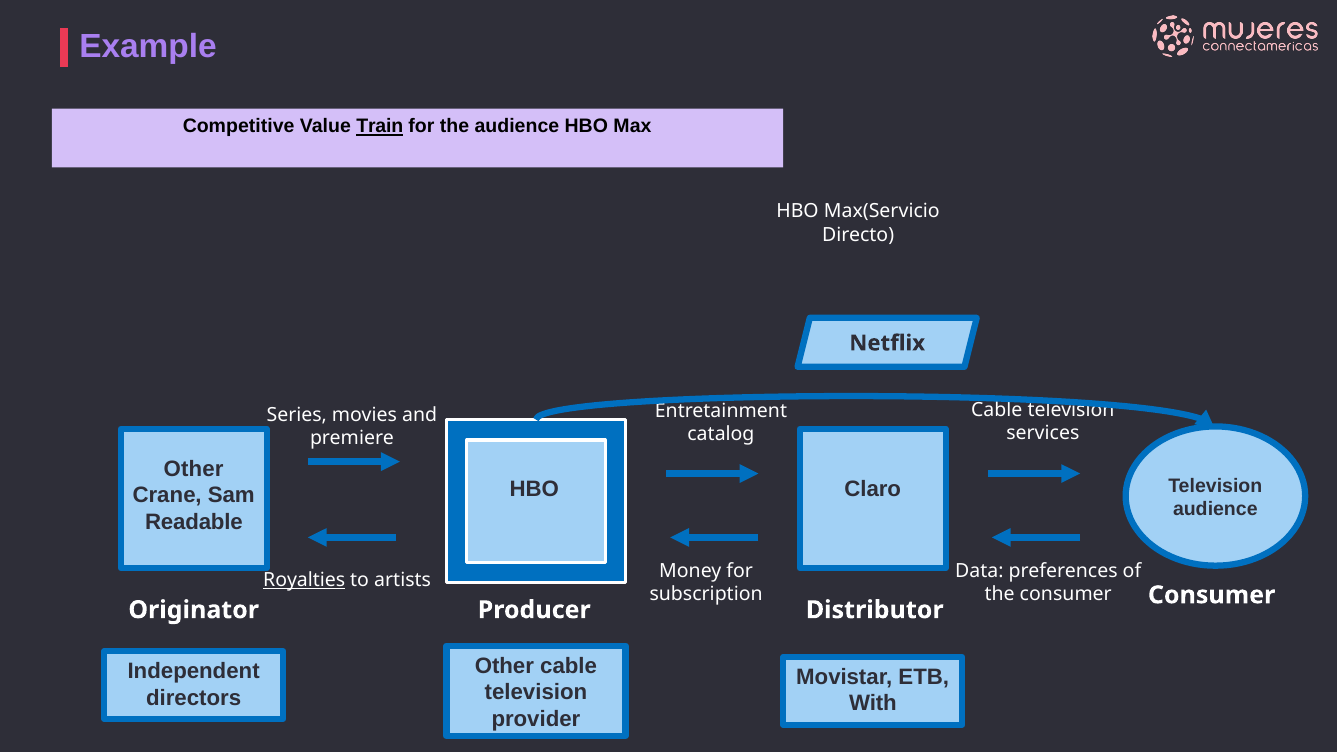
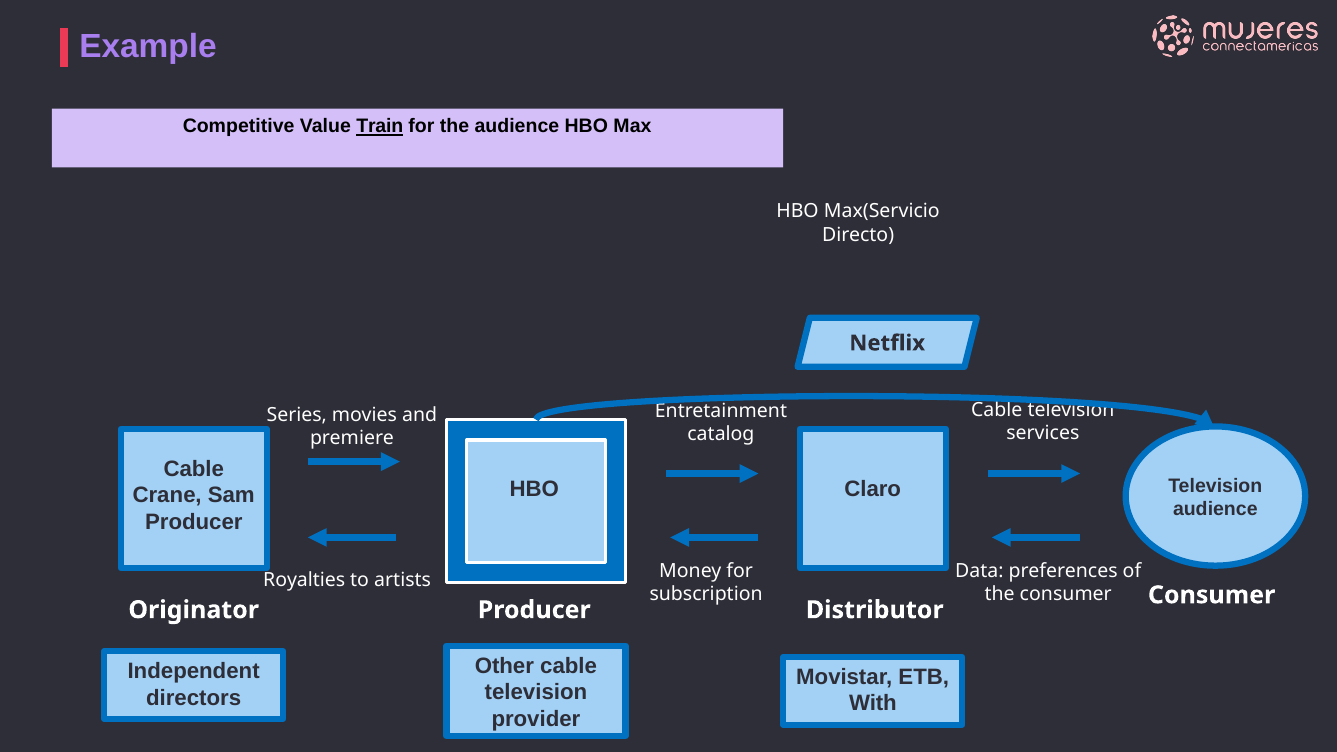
Other at (194, 469): Other -> Cable
Readable at (194, 522): Readable -> Producer
Royalties underline: present -> none
